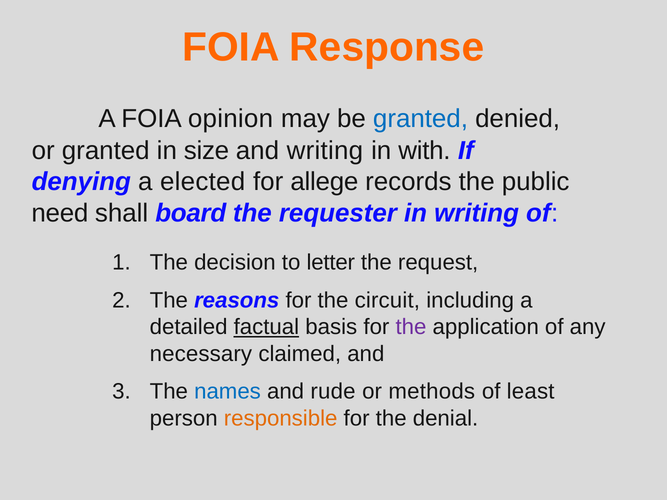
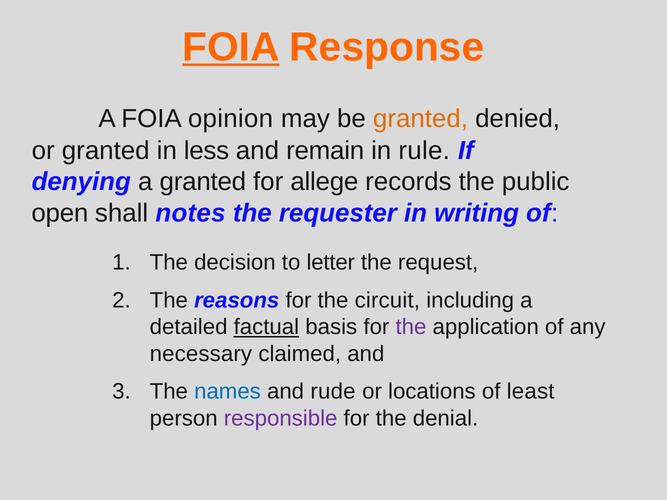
FOIA at (231, 47) underline: none -> present
granted at (420, 119) colour: blue -> orange
size: size -> less
and writing: writing -> remain
with: with -> rule
a elected: elected -> granted
need: need -> open
board: board -> notes
methods: methods -> locations
responsible colour: orange -> purple
